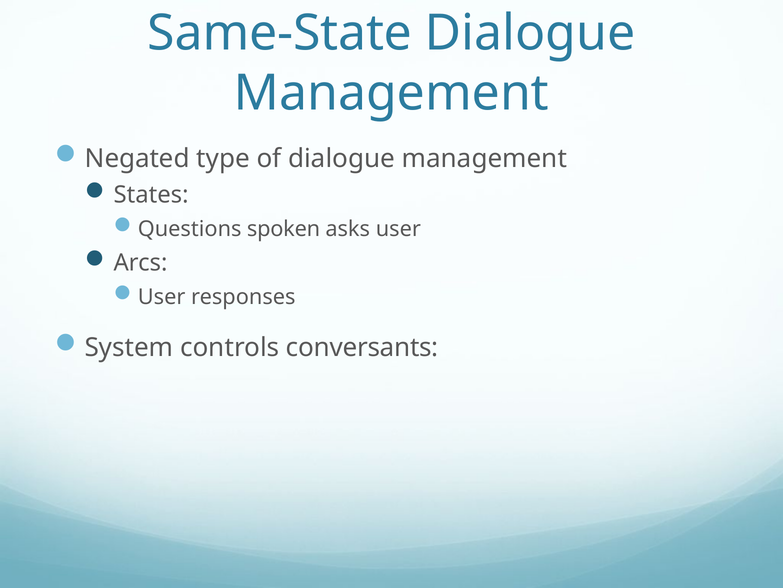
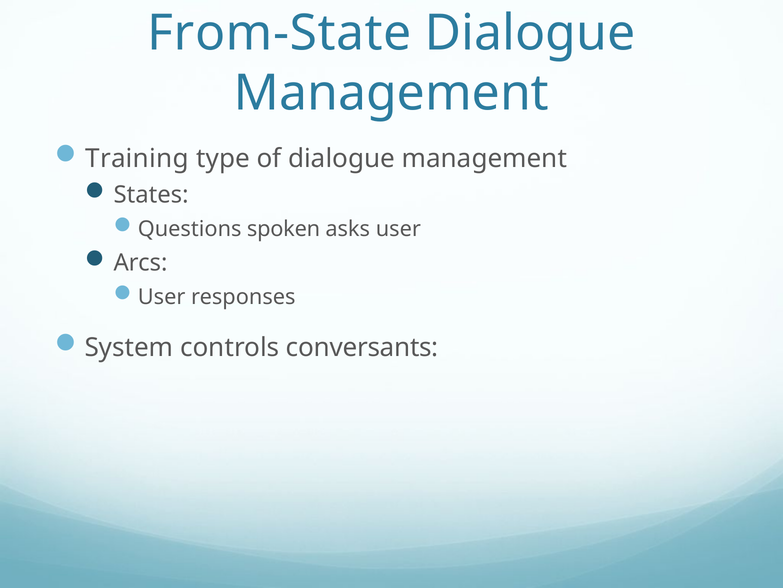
Same-State: Same-State -> From-State
Negated: Negated -> Training
